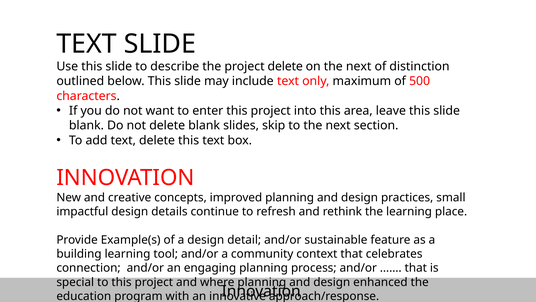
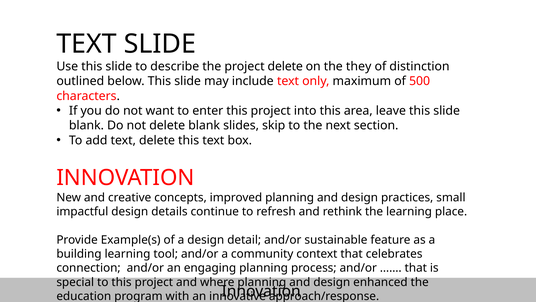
on the next: next -> they
